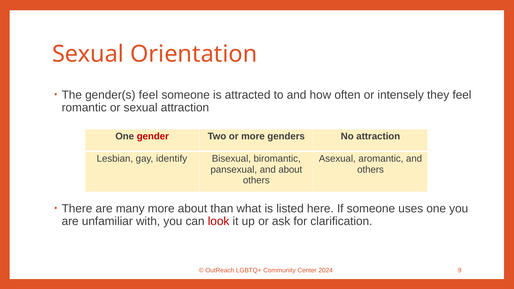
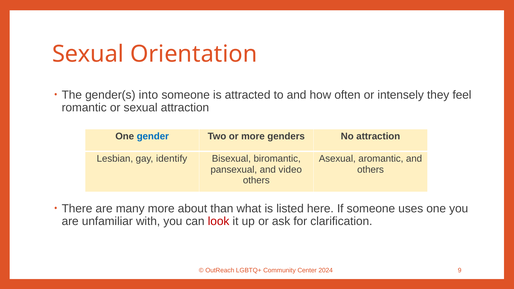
gender(s feel: feel -> into
gender colour: red -> blue
and about: about -> video
